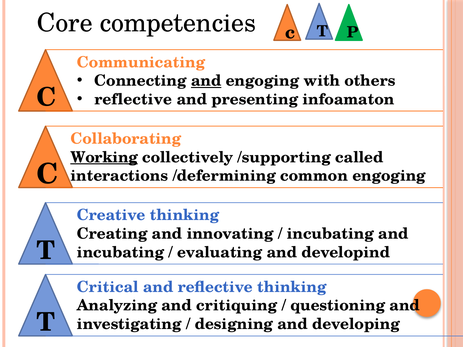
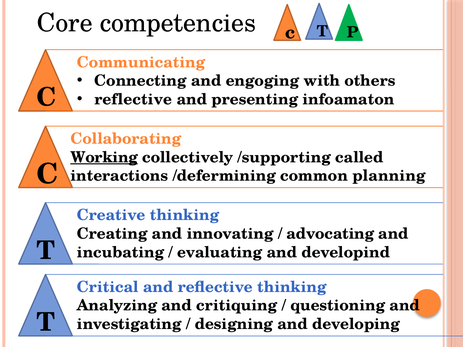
and at (206, 81) underline: present -> none
common engoging: engoging -> planning
incubating at (330, 234): incubating -> advocating
